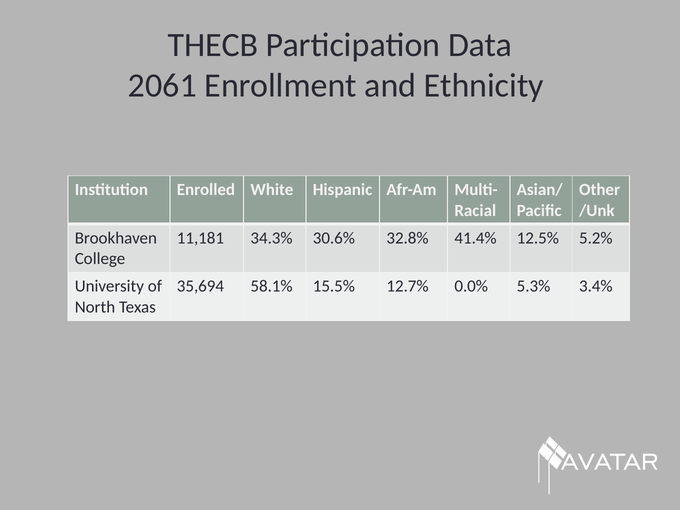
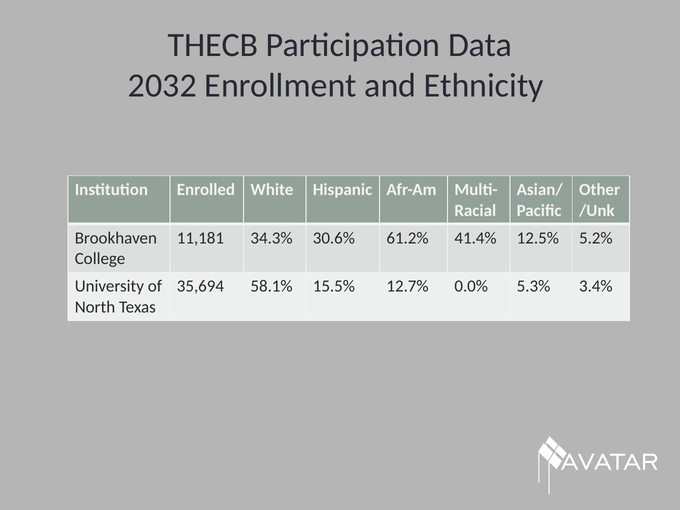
2061: 2061 -> 2032
32.8%: 32.8% -> 61.2%
